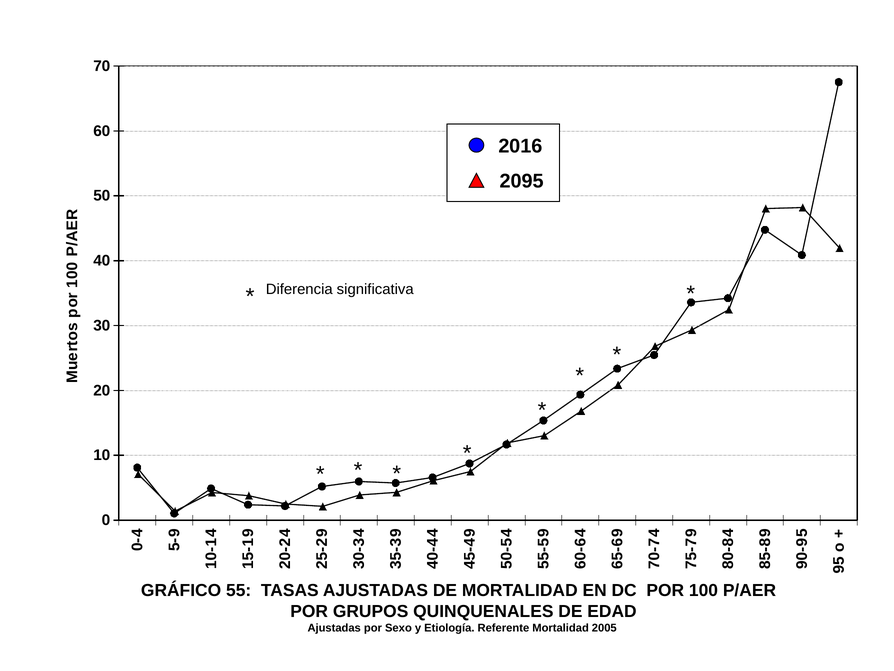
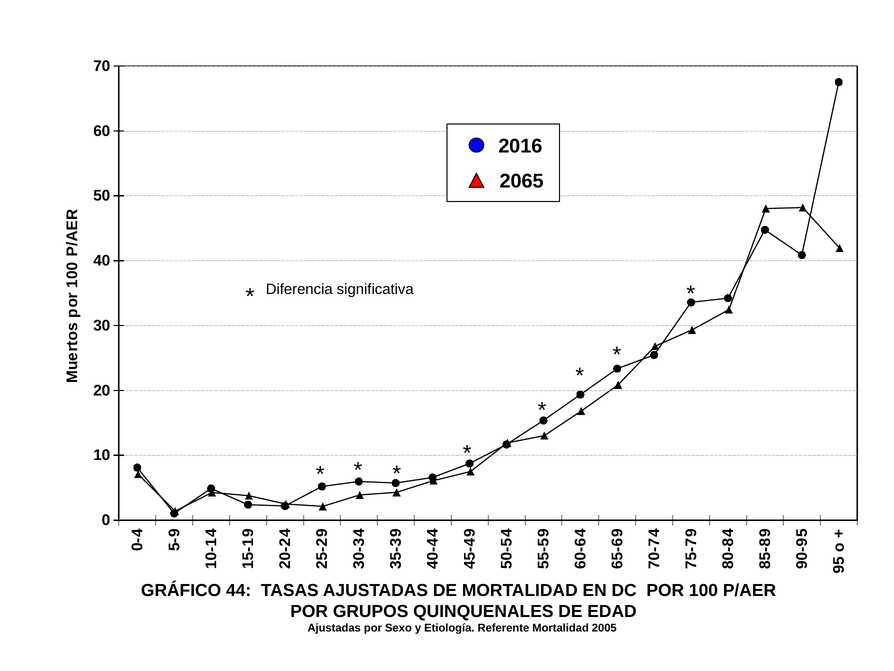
2095: 2095 -> 2065
55: 55 -> 44
